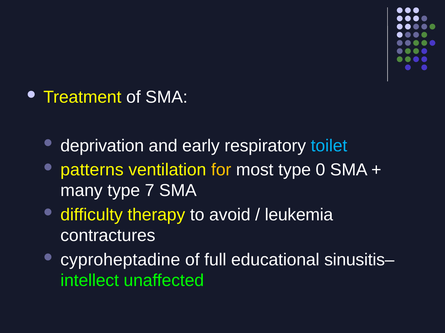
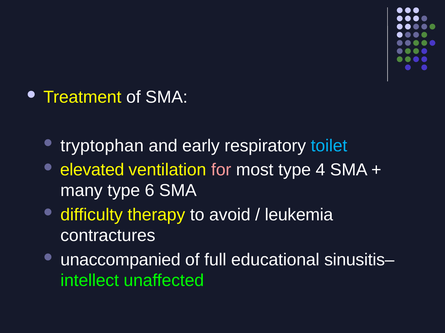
deprivation: deprivation -> tryptophan
patterns: patterns -> elevated
for colour: yellow -> pink
0: 0 -> 4
7: 7 -> 6
cyproheptadine: cyproheptadine -> unaccompanied
